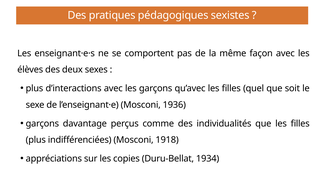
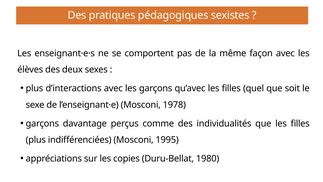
1936: 1936 -> 1978
1918: 1918 -> 1995
1934: 1934 -> 1980
